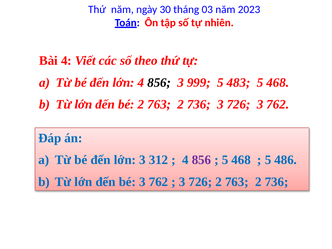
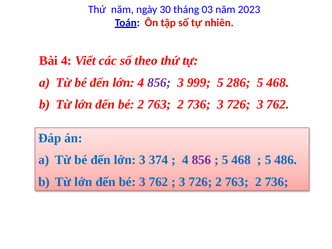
856 at (159, 83) colour: black -> purple
483: 483 -> 286
312: 312 -> 374
